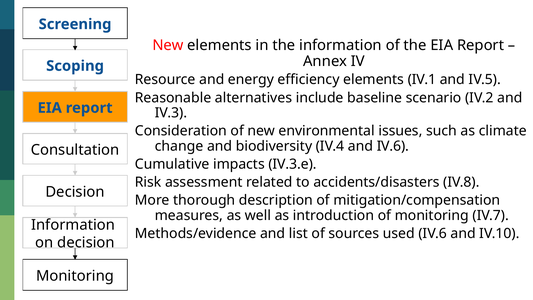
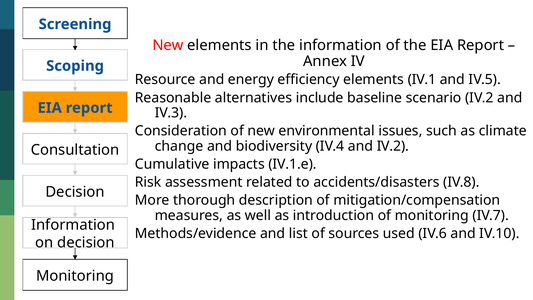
and IV.6: IV.6 -> IV.2
IV.3.e: IV.3.e -> IV.1.e
